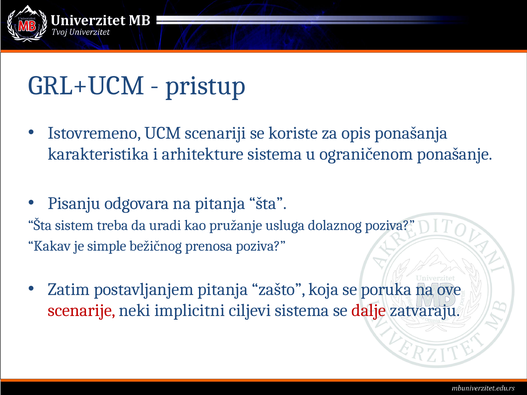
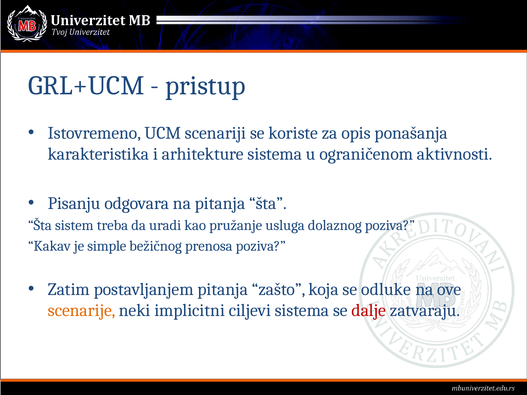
ponašanje: ponašanje -> aktivnosti
poruka: poruka -> odluke
scenarije colour: red -> orange
